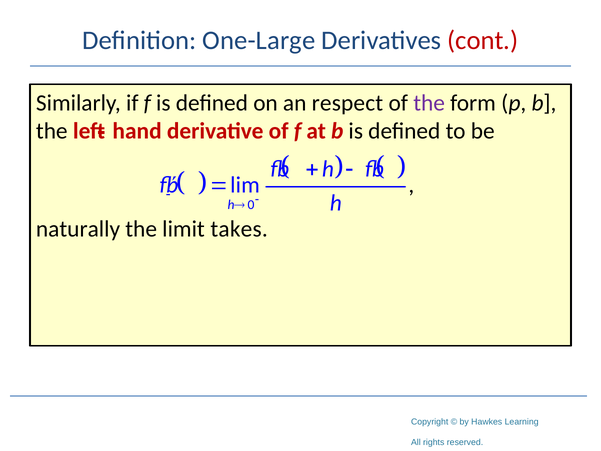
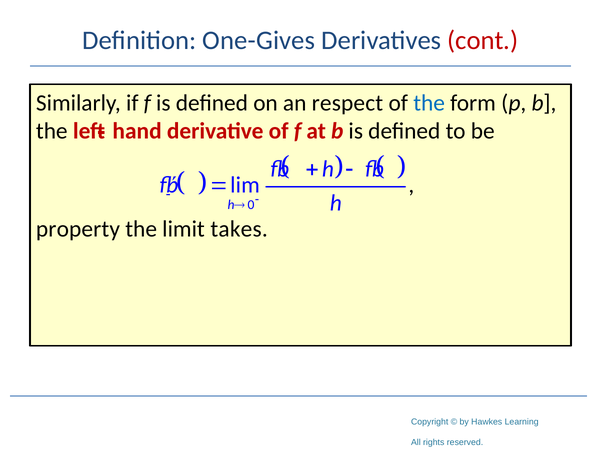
One-Large: One-Large -> One-Gives
the at (429, 103) colour: purple -> blue
naturally: naturally -> property
